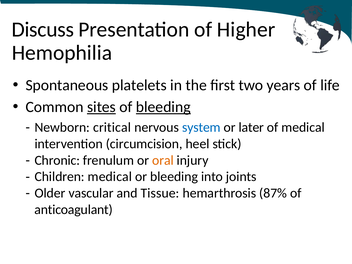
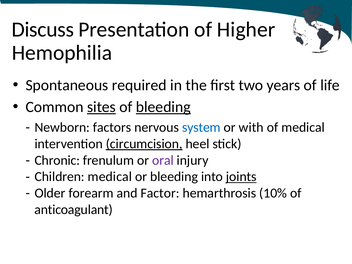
platelets: platelets -> required
critical: critical -> factors
later: later -> with
circumcision underline: none -> present
oral colour: orange -> purple
joints underline: none -> present
vascular: vascular -> forearm
Tissue: Tissue -> Factor
87%: 87% -> 10%
